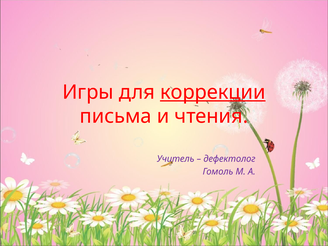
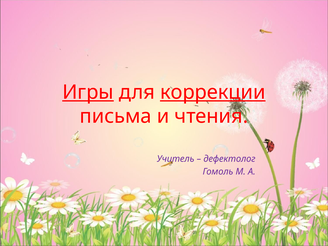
Игры underline: none -> present
